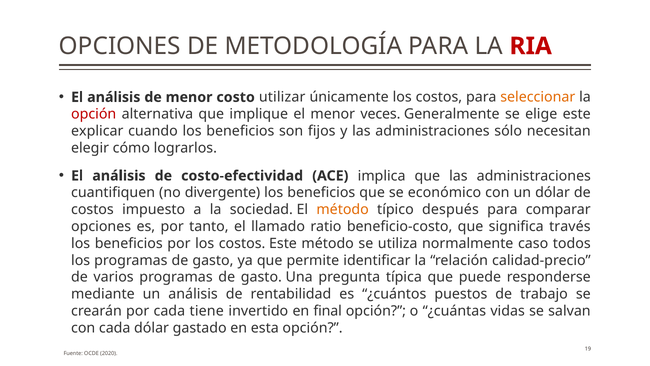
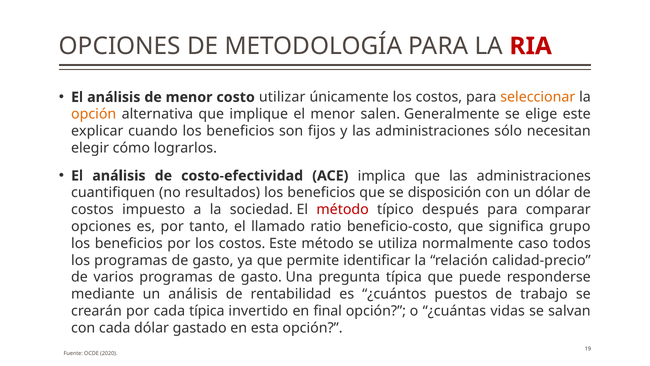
opción at (94, 114) colour: red -> orange
veces: veces -> salen
divergente: divergente -> resultados
económico: económico -> disposición
método at (343, 209) colour: orange -> red
través: través -> grupo
cada tiene: tiene -> típica
